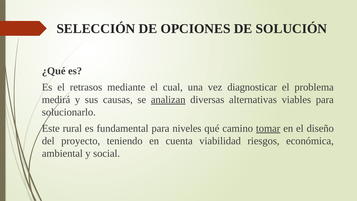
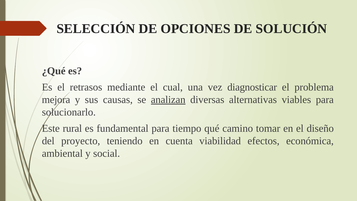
medirá: medirá -> mejora
niveles: niveles -> tiempo
tomar underline: present -> none
riesgos: riesgos -> efectos
